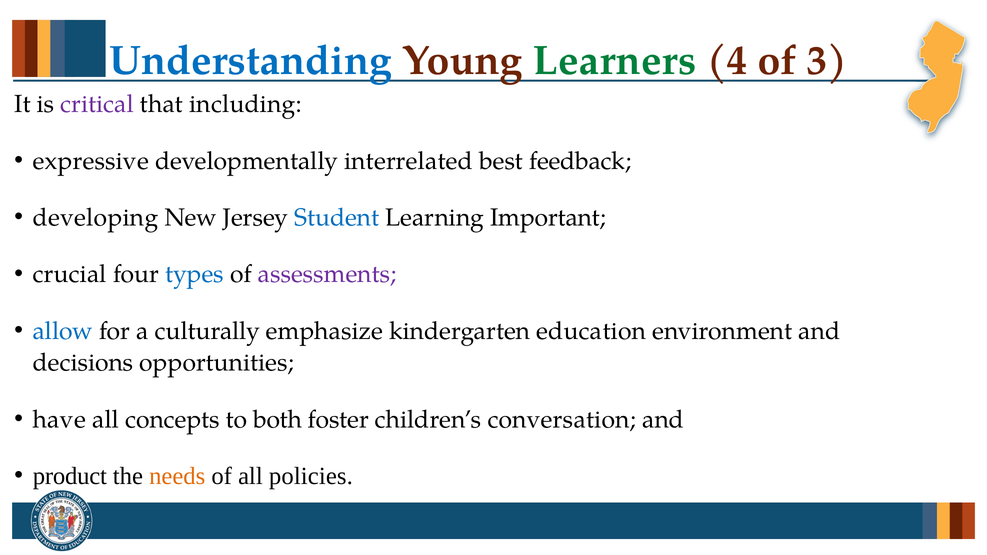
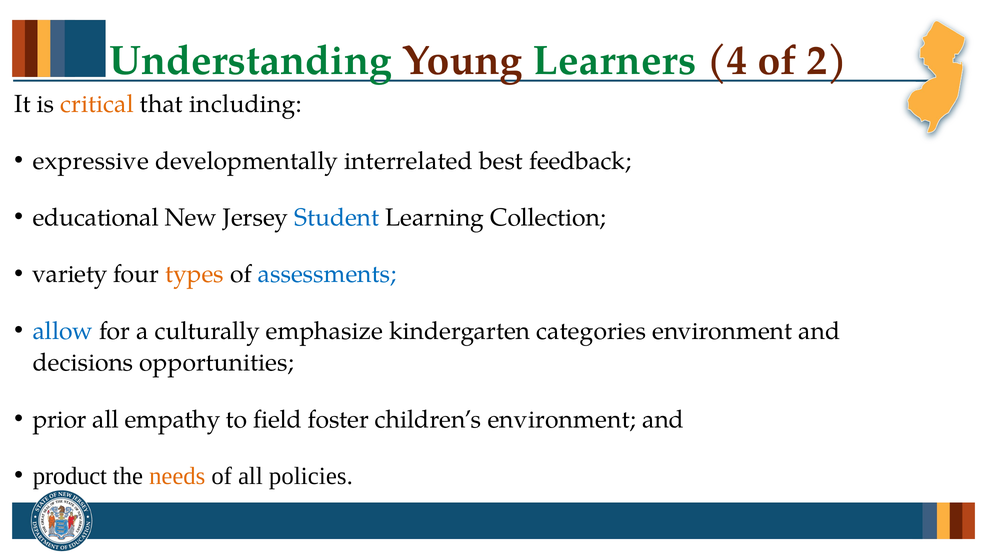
Understanding colour: blue -> green
3: 3 -> 2
critical colour: purple -> orange
developing: developing -> educational
Important: Important -> Collection
crucial: crucial -> variety
types colour: blue -> orange
assessments colour: purple -> blue
education: education -> categories
have: have -> prior
concepts: concepts -> empathy
both: both -> field
children’s conversation: conversation -> environment
